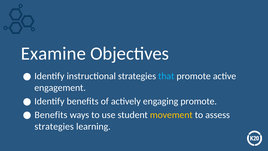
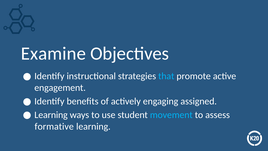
engaging promote: promote -> assigned
Benefits at (51, 115): Benefits -> Learning
movement colour: yellow -> light blue
strategies at (54, 126): strategies -> formative
